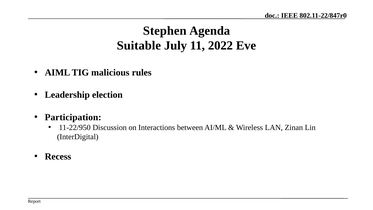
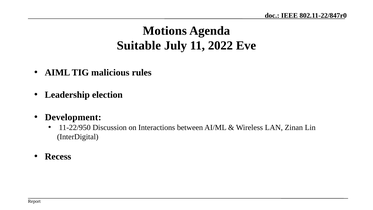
Stephen: Stephen -> Motions
Participation: Participation -> Development
